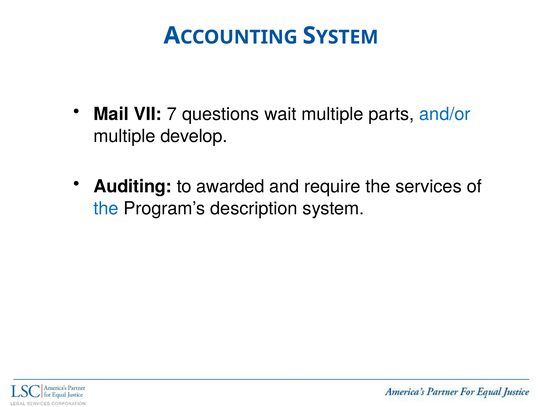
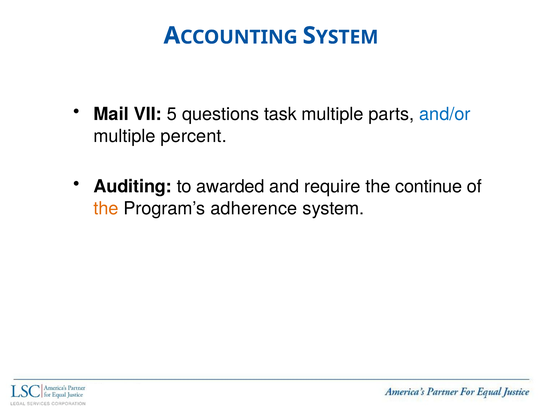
7: 7 -> 5
wait: wait -> task
develop: develop -> percent
services: services -> continue
the at (106, 208) colour: blue -> orange
description: description -> adherence
